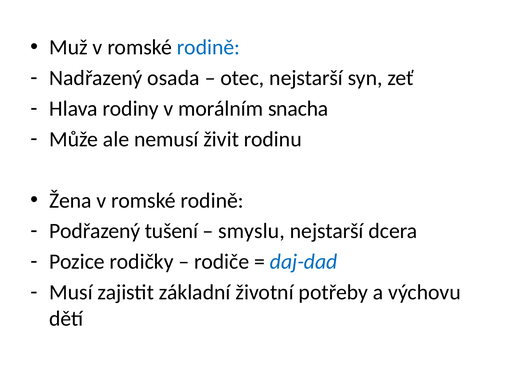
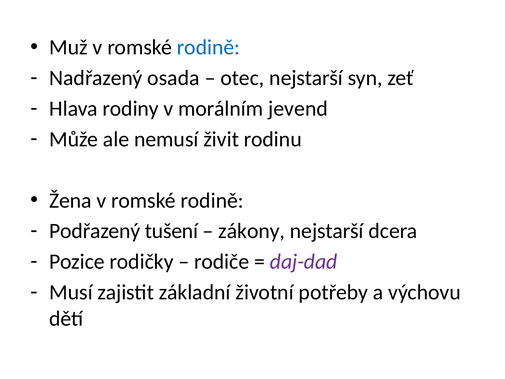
snacha: snacha -> jevend
smyslu: smyslu -> zákony
daj-dad colour: blue -> purple
